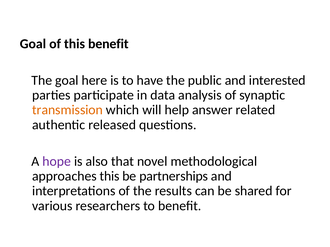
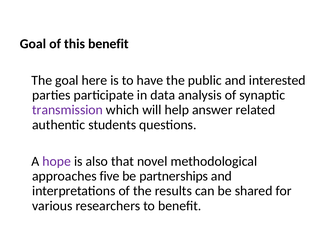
transmission colour: orange -> purple
released: released -> students
approaches this: this -> five
